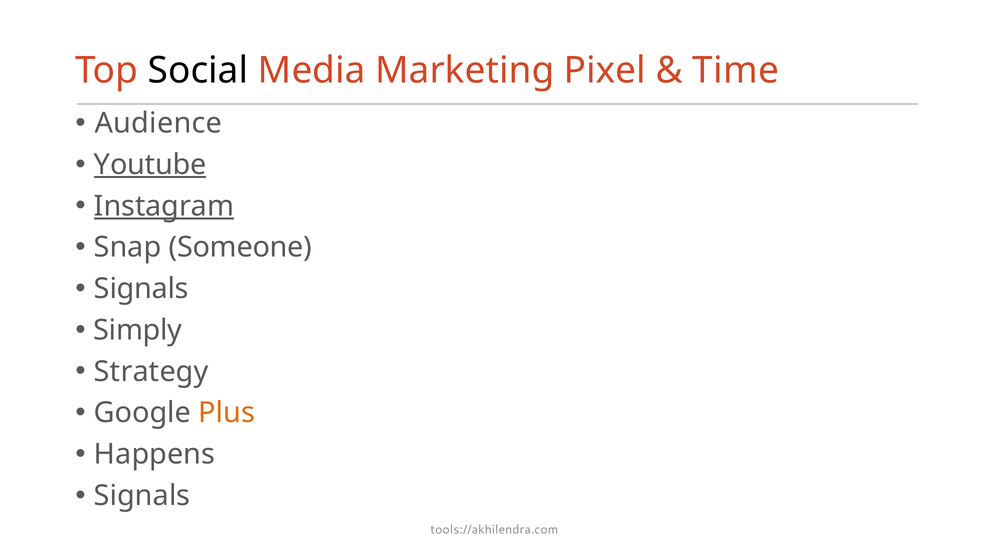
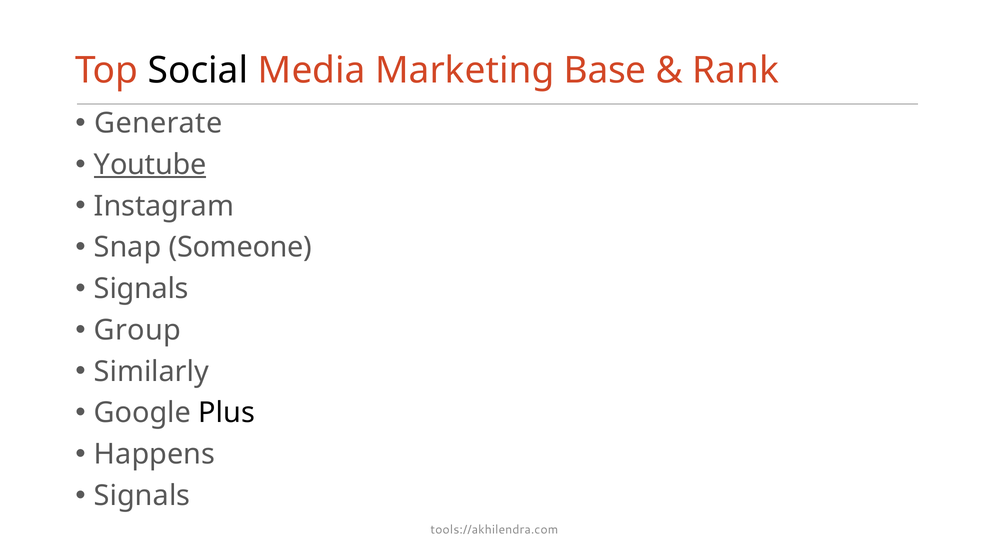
Pixel: Pixel -> Base
Time: Time -> Rank
Audience: Audience -> Generate
Instagram underline: present -> none
Simply: Simply -> Group
Strategy: Strategy -> Similarly
Plus colour: orange -> black
